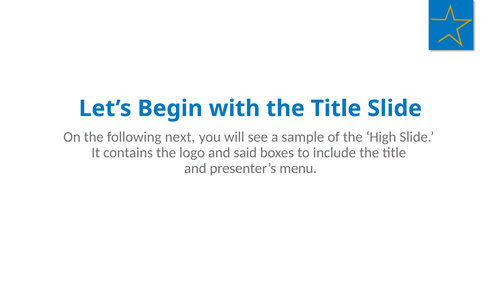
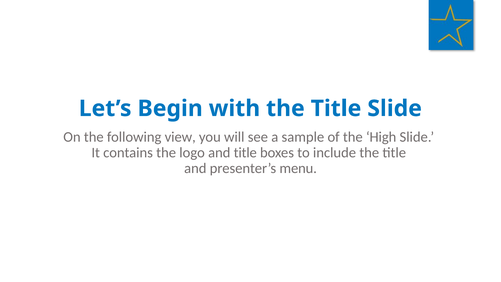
next: next -> view
and said: said -> title
